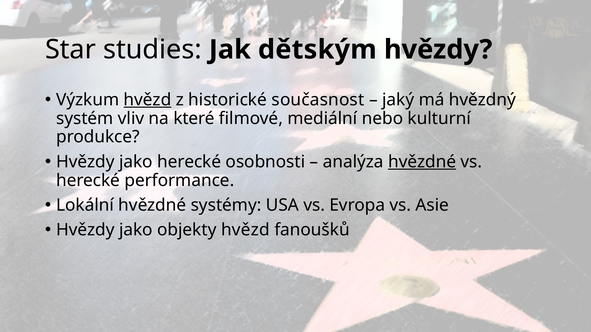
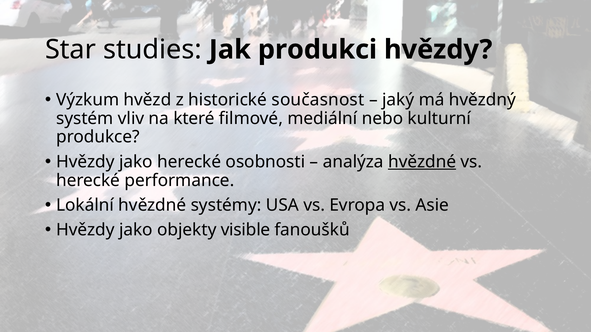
dětským: dětským -> produkci
hvězd at (147, 100) underline: present -> none
objekty hvězd: hvězd -> visible
